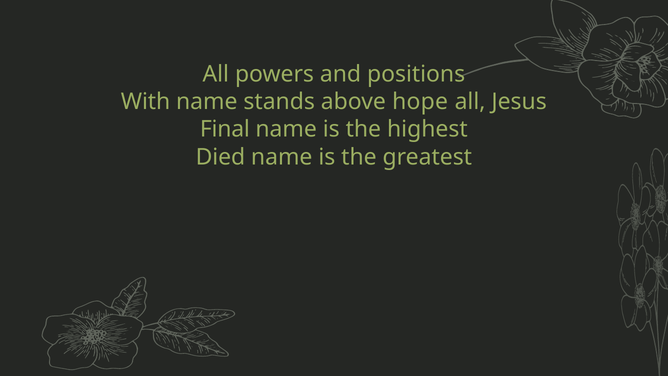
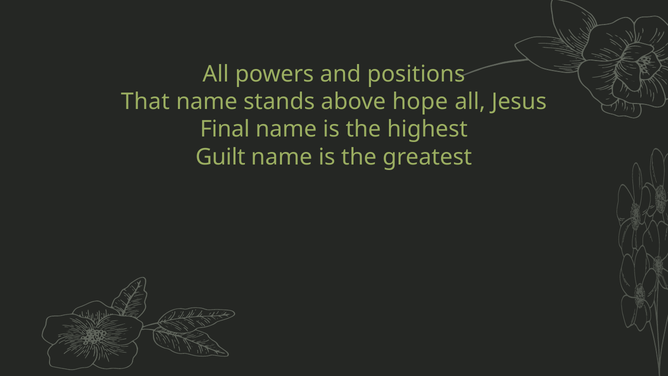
With: With -> That
Died: Died -> Guilt
